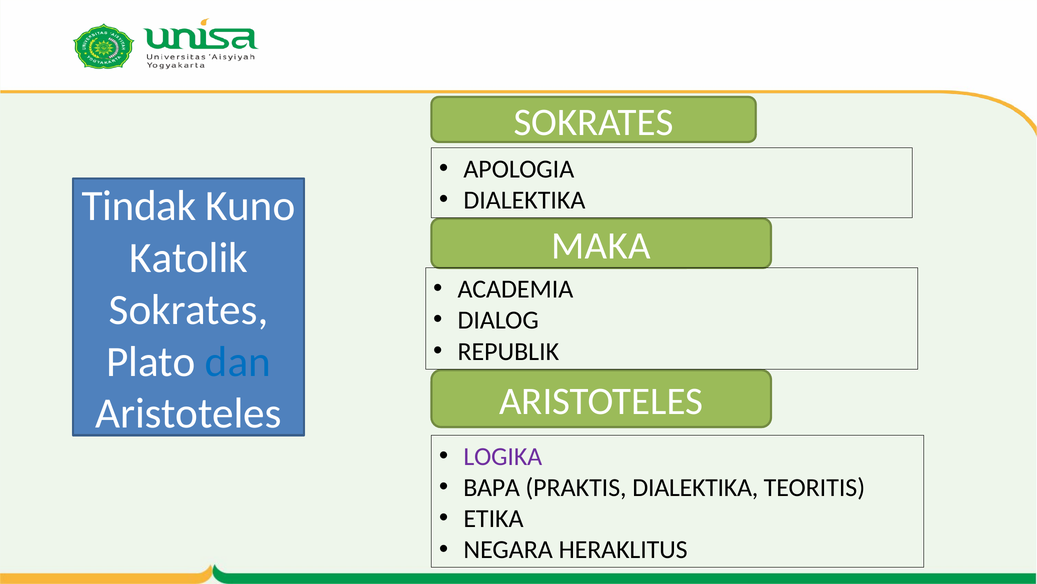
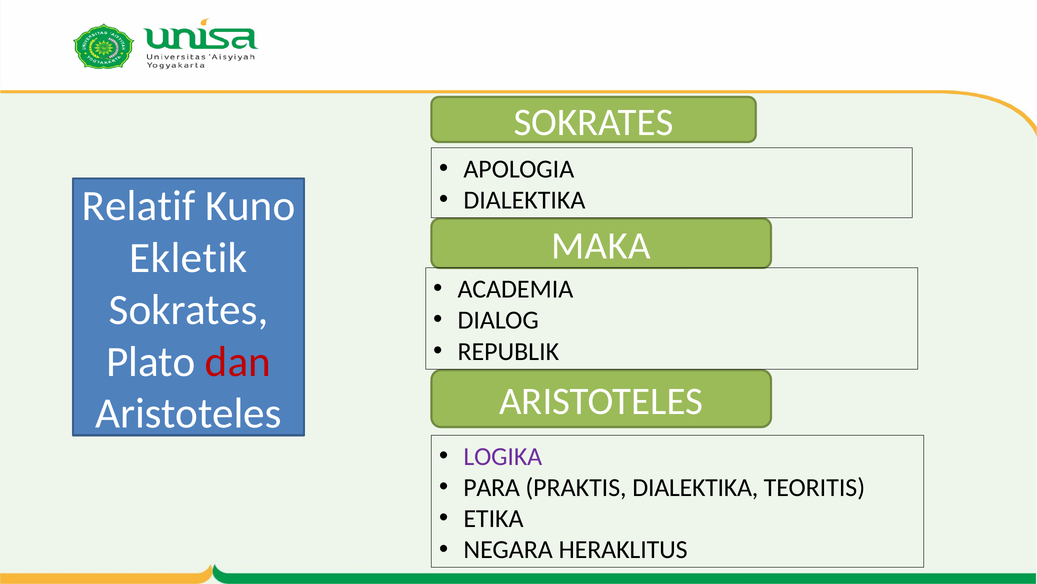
Tindak: Tindak -> Relatif
Katolik: Katolik -> Ekletik
dan colour: blue -> red
BAPA: BAPA -> PARA
